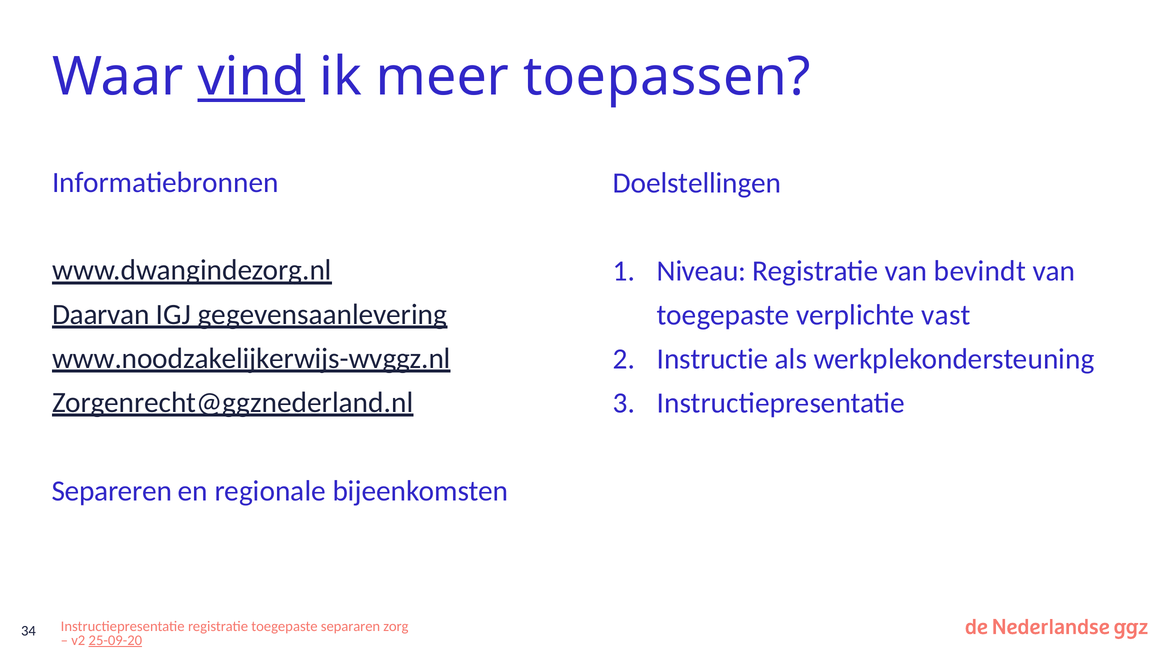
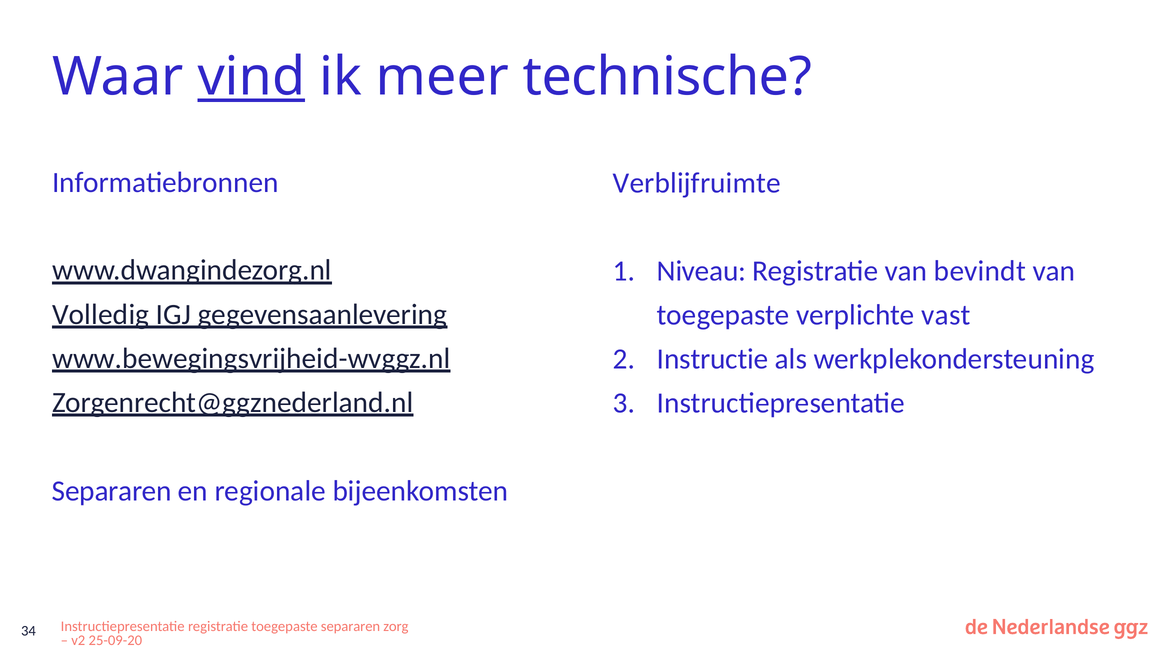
toepassen: toepassen -> technische
Doelstellingen: Doelstellingen -> Verblijfruimte
Daarvan: Daarvan -> Volledig
www.noodzakelijkerwijs-wvggz.nl: www.noodzakelijkerwijs-wvggz.nl -> www.bewegingsvrijheid-wvggz.nl
Separeren at (112, 491): Separeren -> Separaren
25-09-20 underline: present -> none
